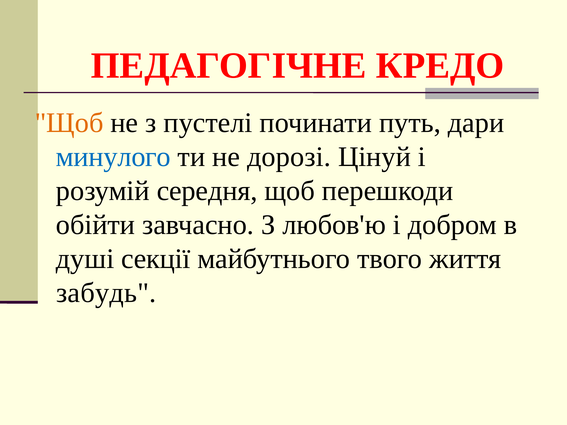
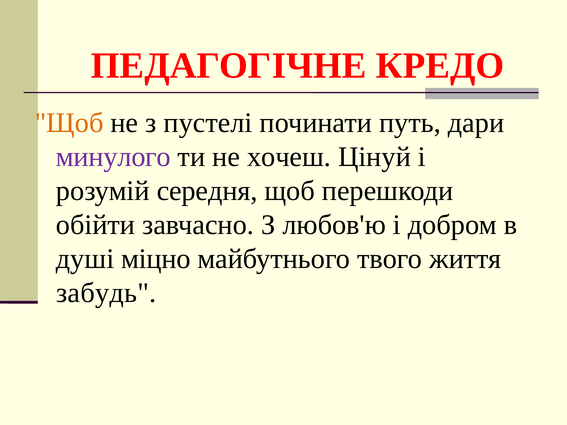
минулого colour: blue -> purple
дорозі: дорозі -> хочеш
секцiї: секцiї -> мiцно
